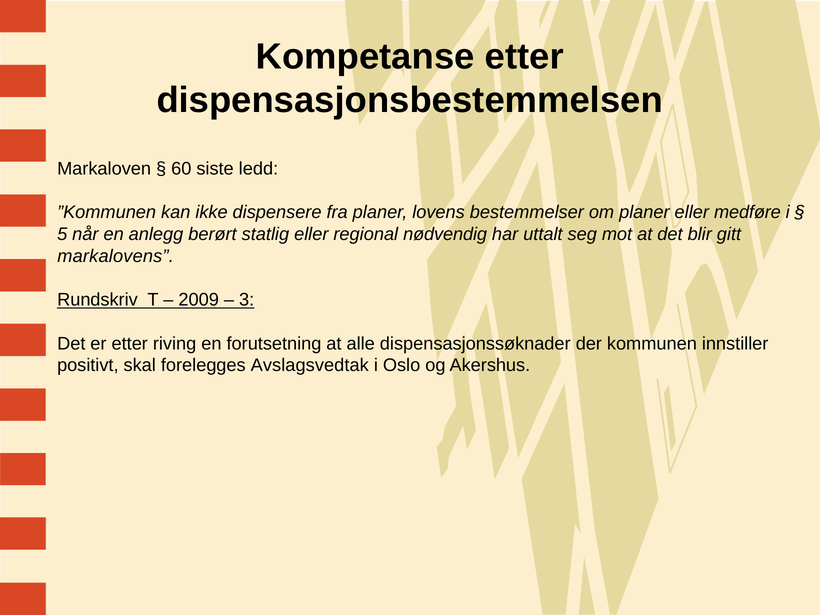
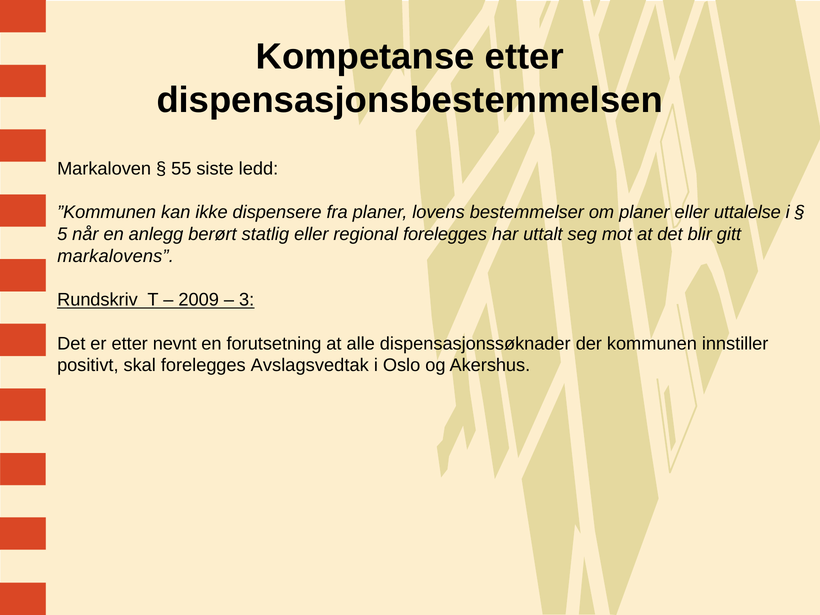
60: 60 -> 55
medføre: medføre -> uttalelse
regional nødvendig: nødvendig -> forelegges
riving: riving -> nevnt
